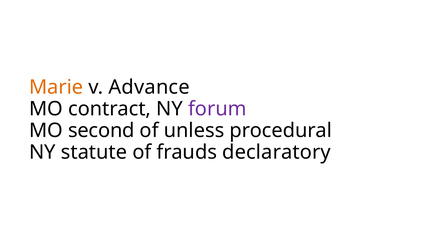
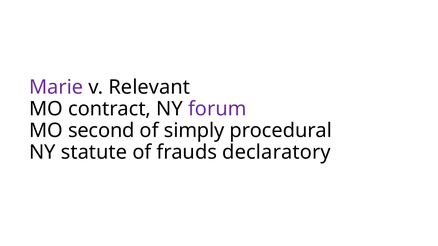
Marie colour: orange -> purple
Advance: Advance -> Relevant
unless: unless -> simply
